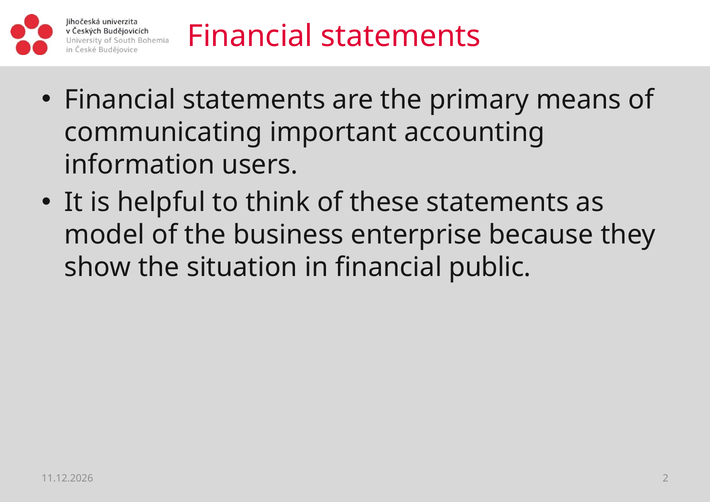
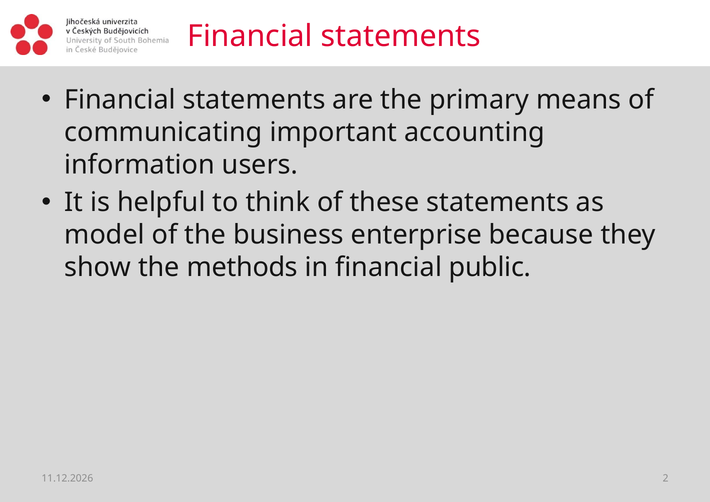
situation: situation -> methods
